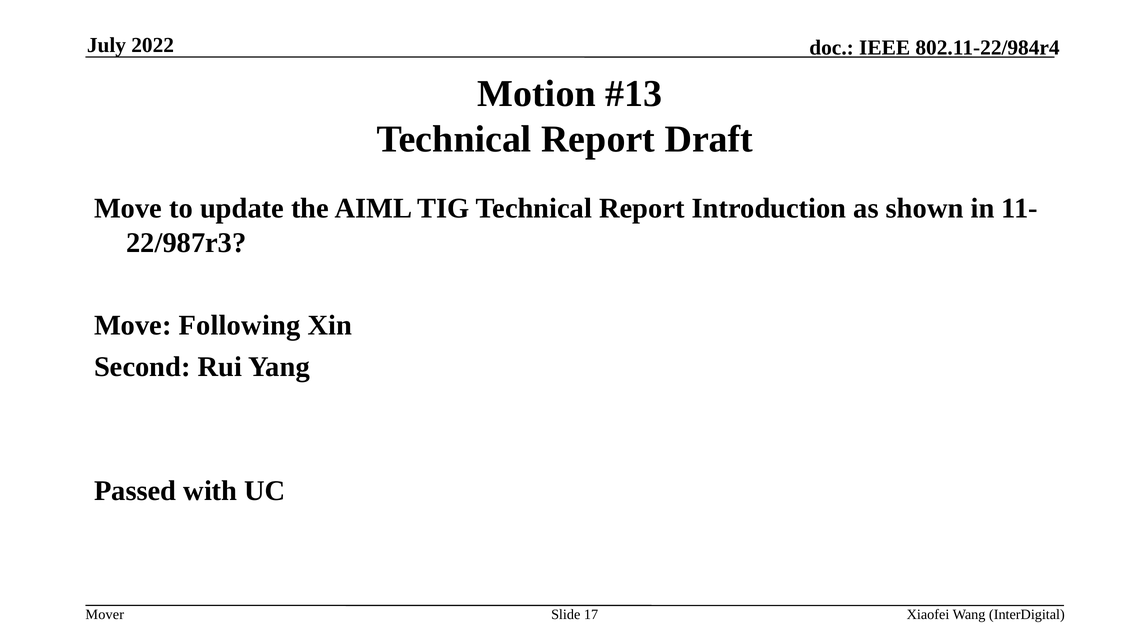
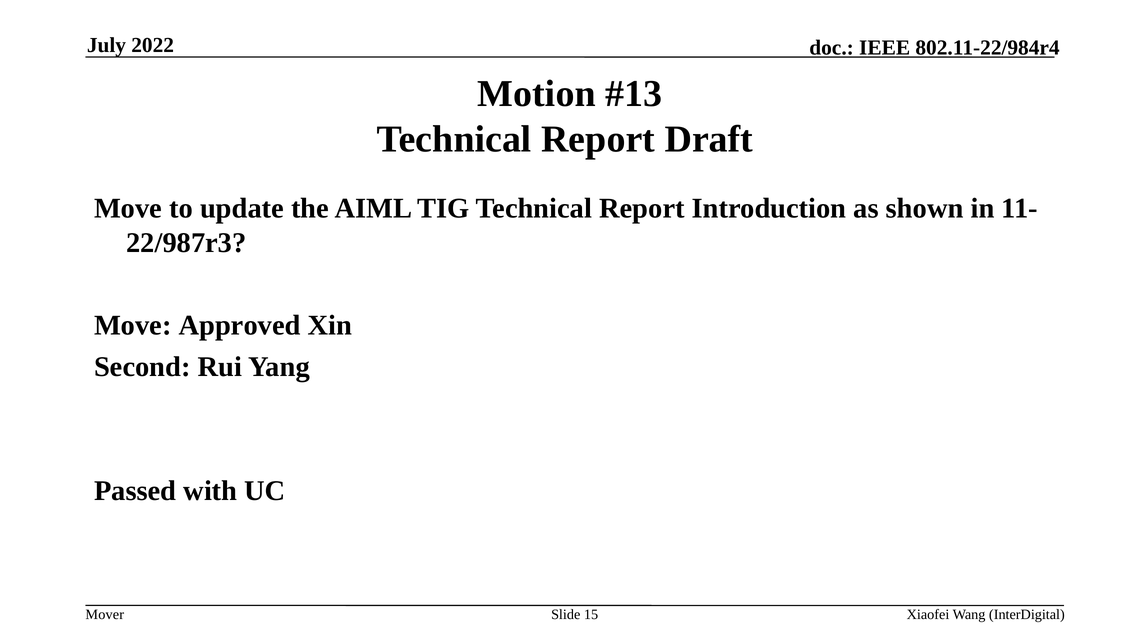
Following: Following -> Approved
17: 17 -> 15
